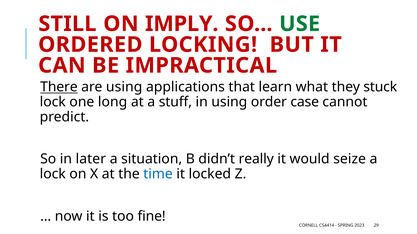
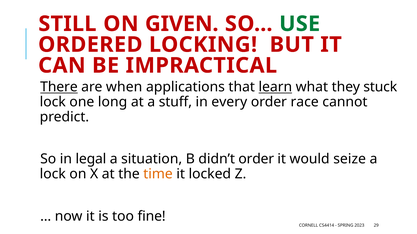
IMPLY: IMPLY -> GIVEN
are using: using -> when
learn underline: none -> present
in using: using -> every
case: case -> race
later: later -> legal
didn’t really: really -> order
time colour: blue -> orange
